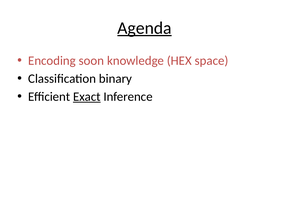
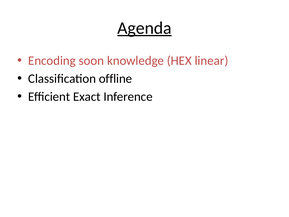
space: space -> linear
binary: binary -> offline
Exact underline: present -> none
